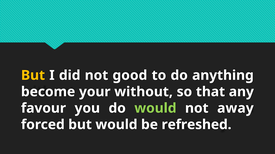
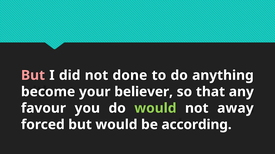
But at (33, 76) colour: yellow -> pink
good: good -> done
without: without -> believer
refreshed: refreshed -> according
